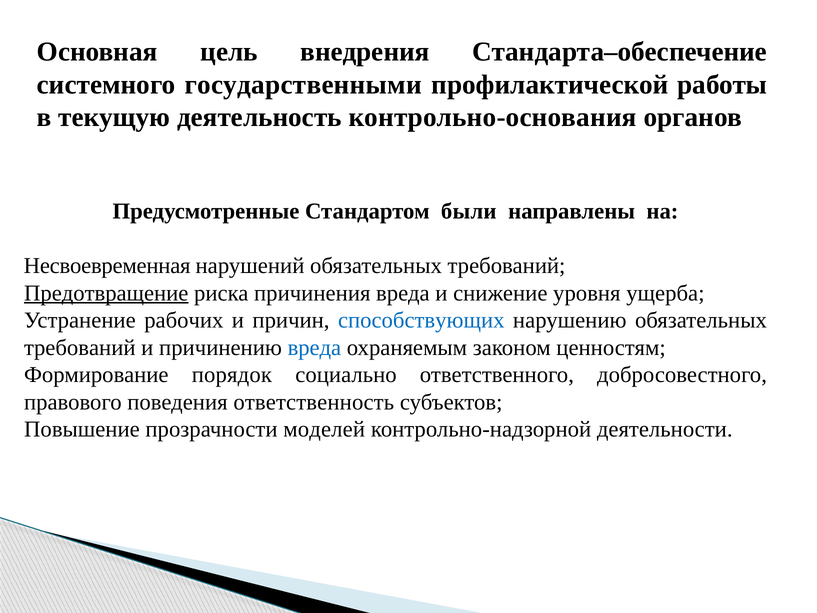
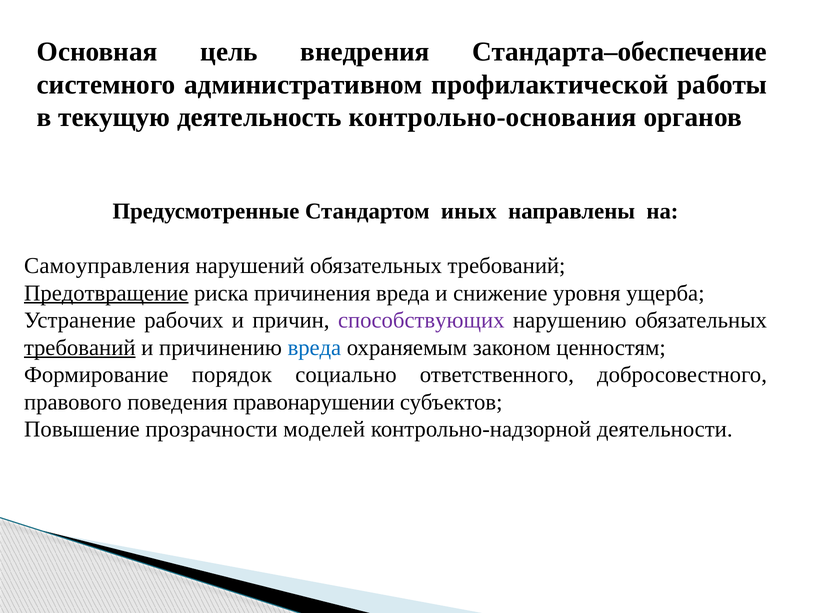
государственными: государственными -> административном
были: были -> иных
Несвоевременная: Несвоевременная -> Самоуправления
способствующих colour: blue -> purple
требований at (80, 348) underline: none -> present
ответственность: ответственность -> правонарушении
